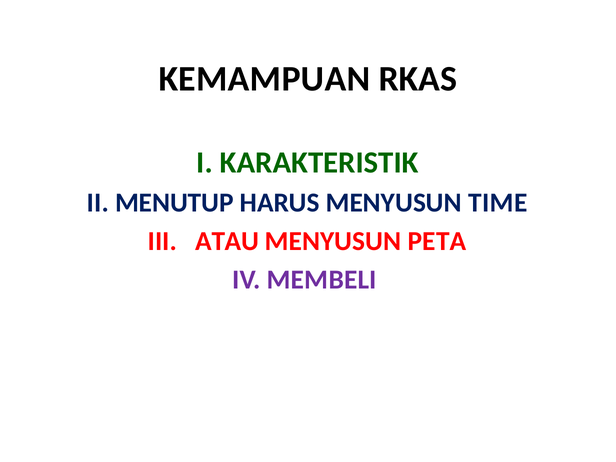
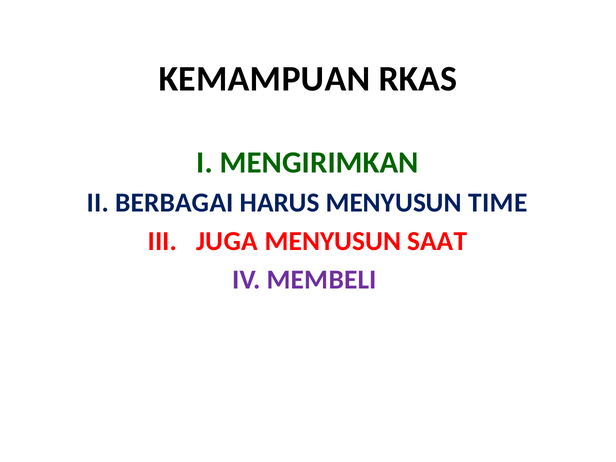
KARAKTERISTIK: KARAKTERISTIK -> MENGIRIMKAN
MENUTUP: MENUTUP -> BERBAGAI
ATAU: ATAU -> JUGA
PETA: PETA -> SAAT
